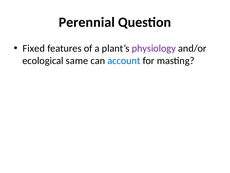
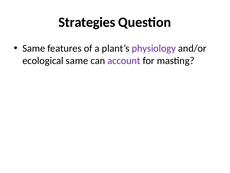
Perennial: Perennial -> Strategies
Fixed at (34, 48): Fixed -> Same
account colour: blue -> purple
